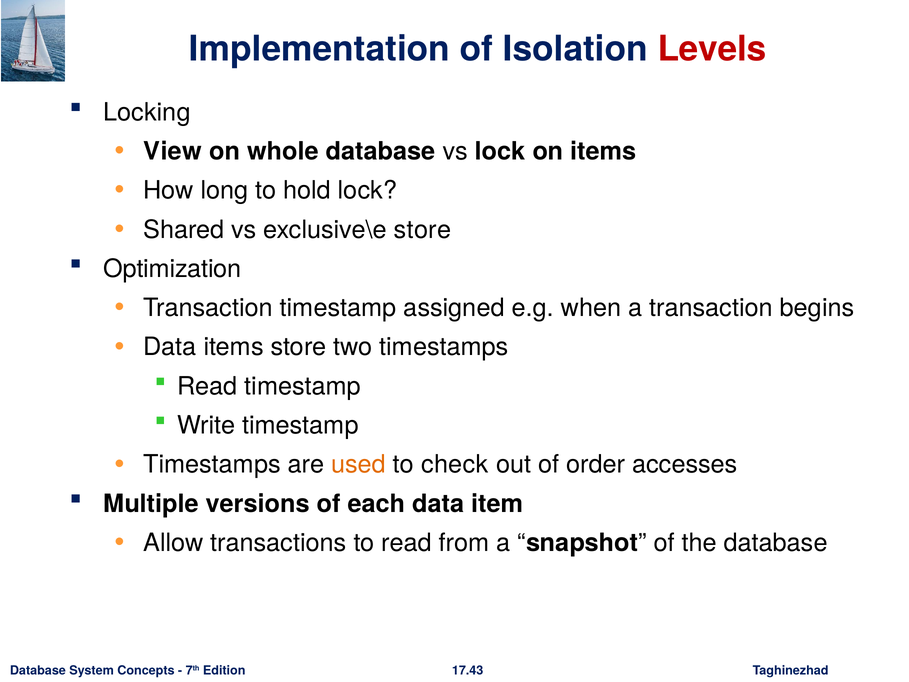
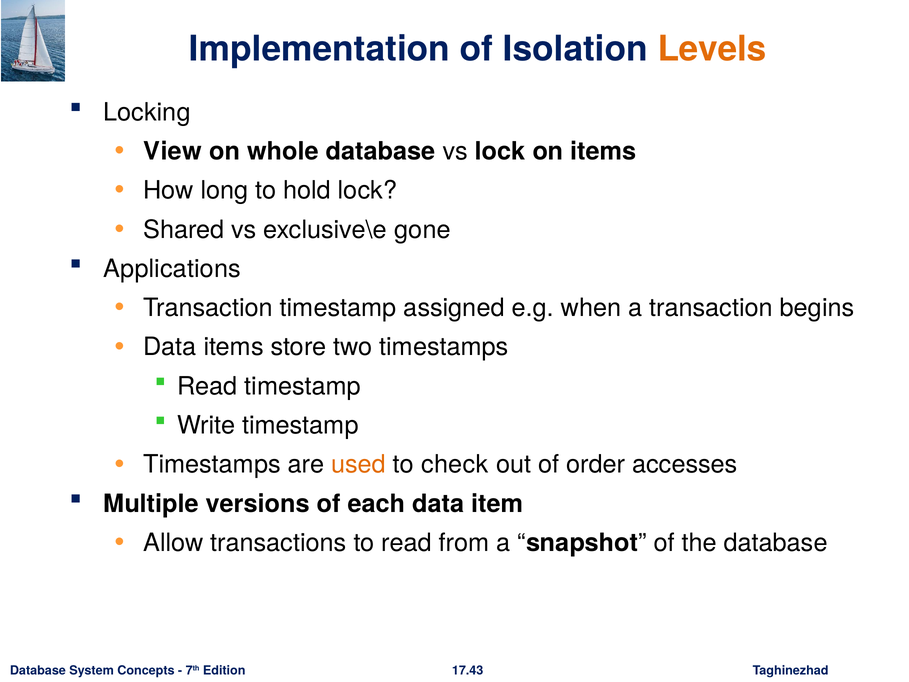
Levels colour: red -> orange
exclusive\e store: store -> gone
Optimization: Optimization -> Applications
